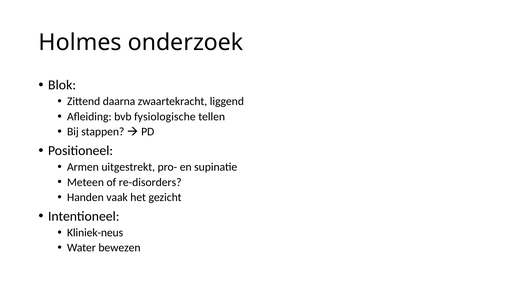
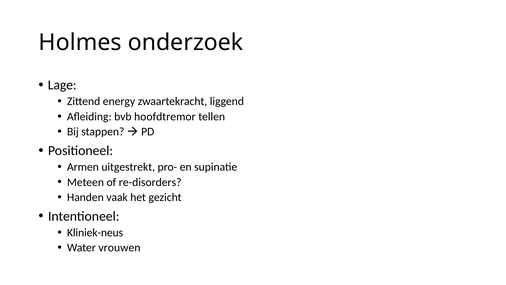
Blok: Blok -> Lage
daarna: daarna -> energy
fysiologische: fysiologische -> hoofdtremor
bewezen: bewezen -> vrouwen
